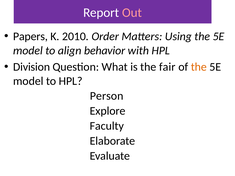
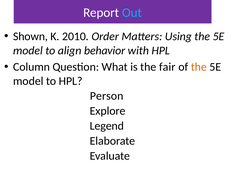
Out colour: pink -> light blue
Papers: Papers -> Shown
Division: Division -> Column
Faculty: Faculty -> Legend
